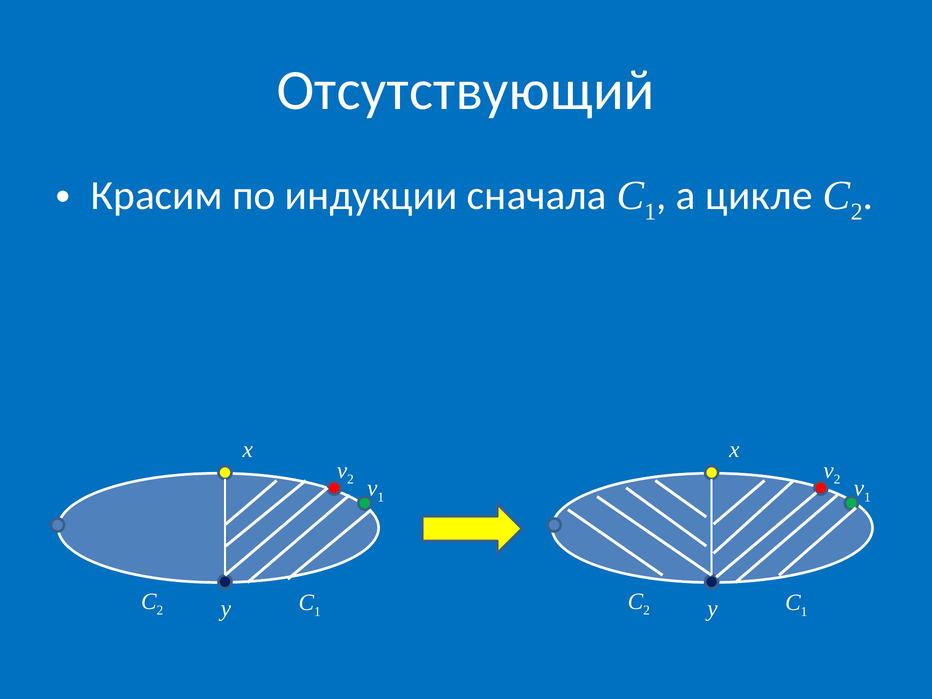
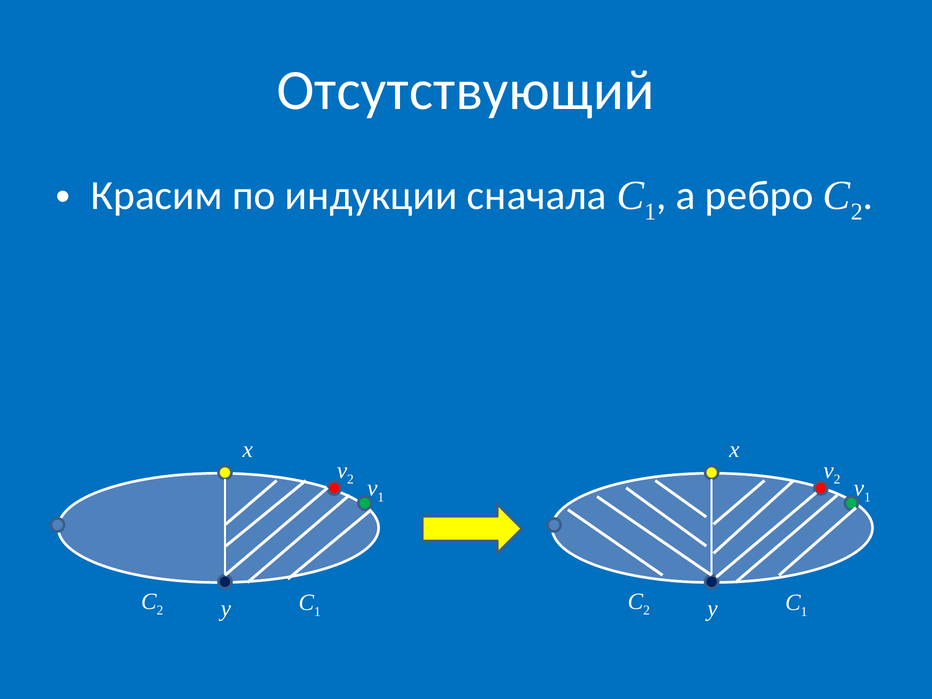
цикле: цикле -> ребро
